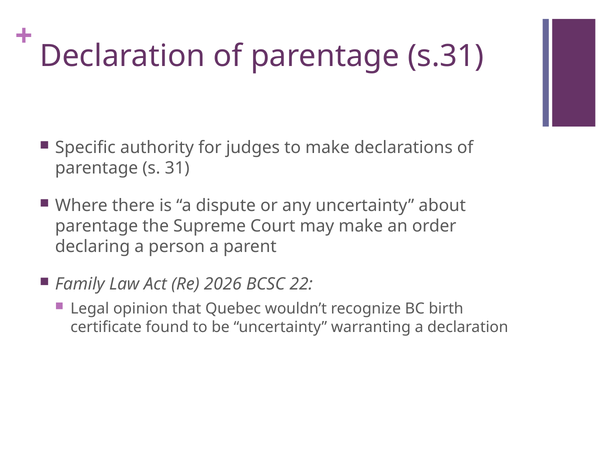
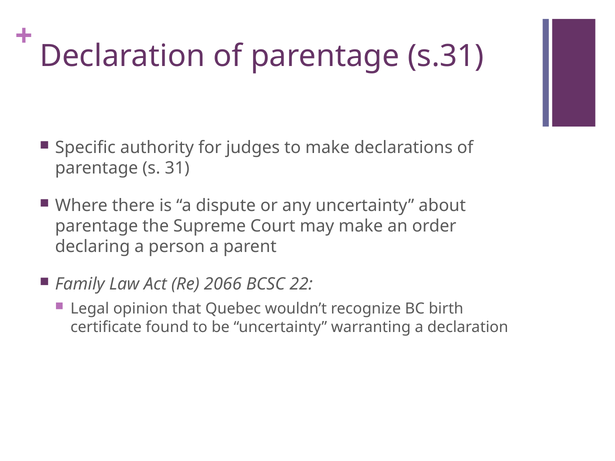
2026: 2026 -> 2066
